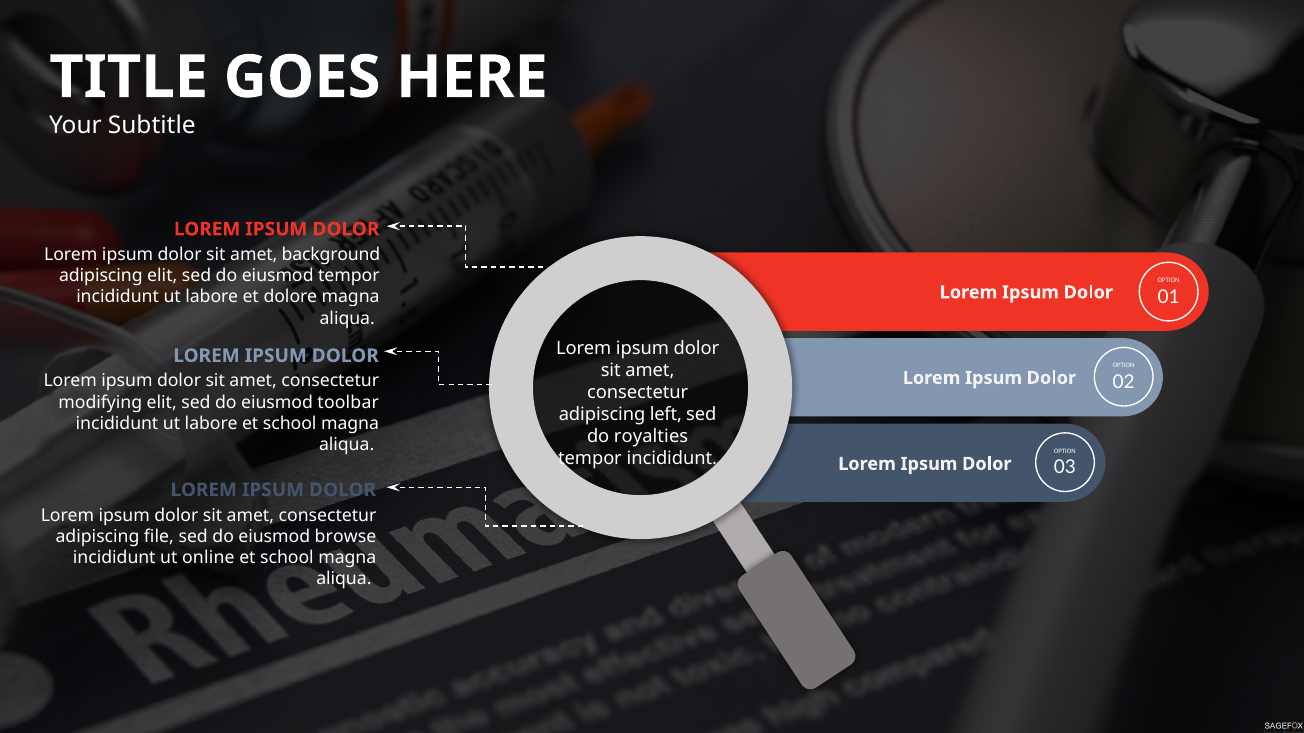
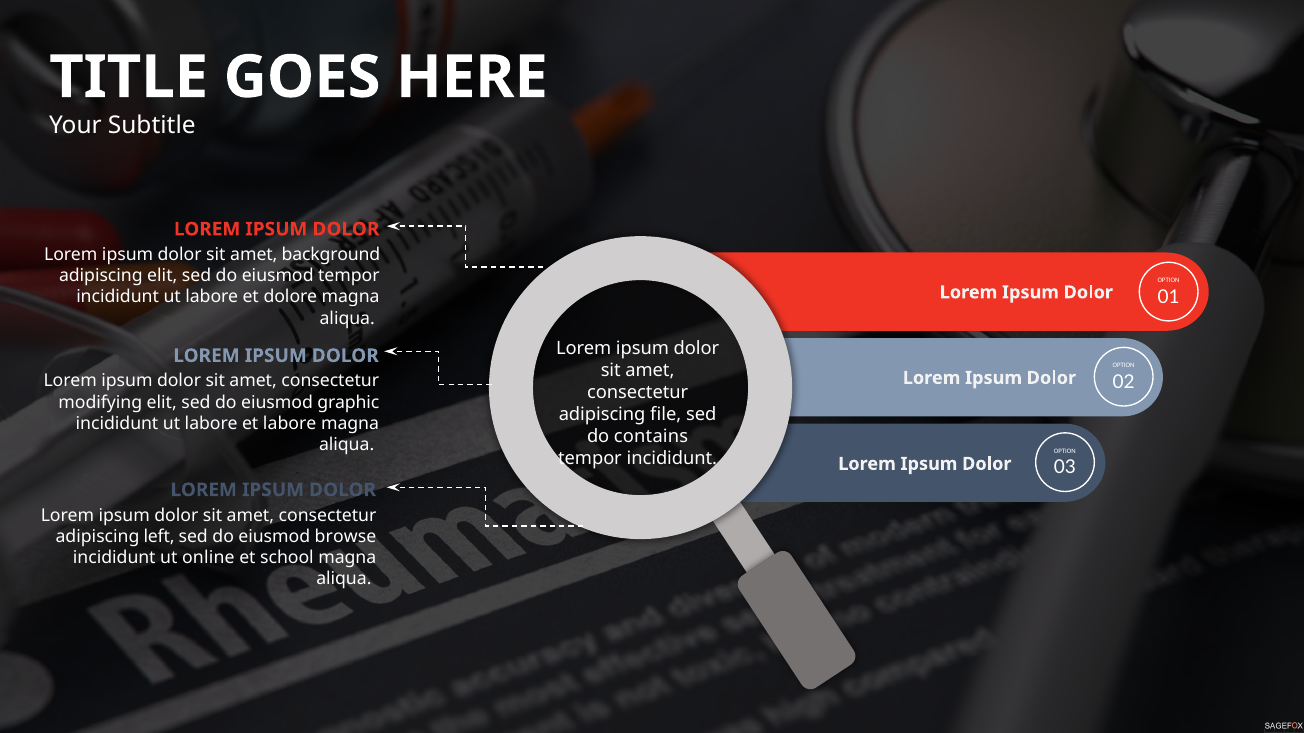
toolbar: toolbar -> graphic
left: left -> file
labore et school: school -> labore
royalties: royalties -> contains
file: file -> left
